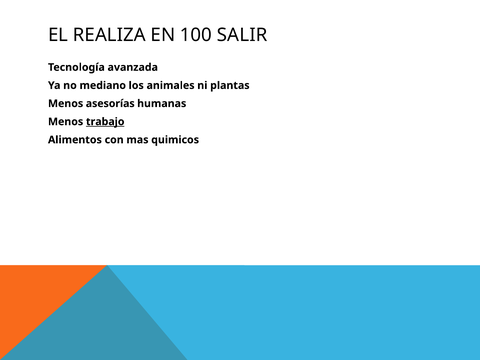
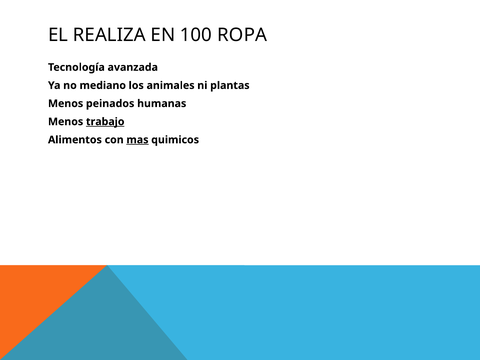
SALIR: SALIR -> ROPA
asesorías: asesorías -> peinados
mas underline: none -> present
